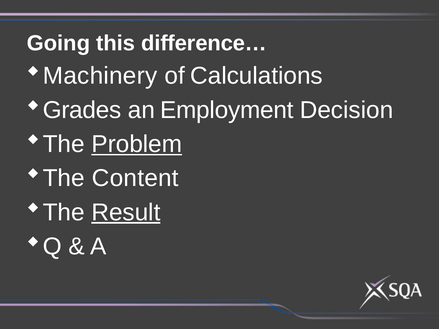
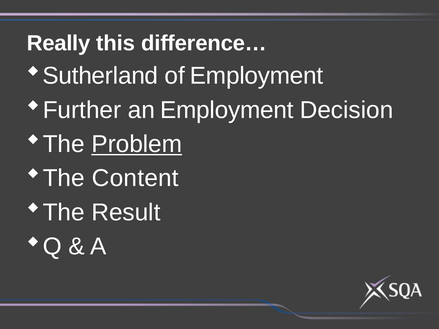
Going: Going -> Really
Machinery: Machinery -> Sutherland
of Calculations: Calculations -> Employment
Grades: Grades -> Further
Result underline: present -> none
